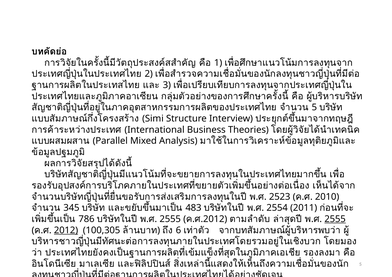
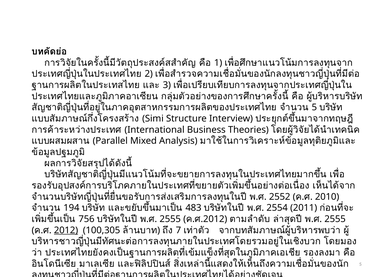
2523: 2523 -> 2552
345: 345 -> 194
786: 786 -> 756
2555 at (335, 219) underline: present -> none
6: 6 -> 7
